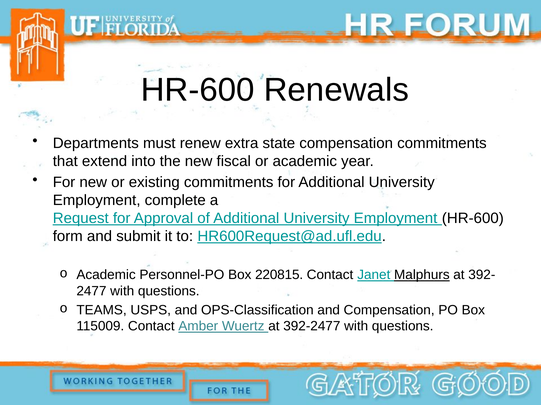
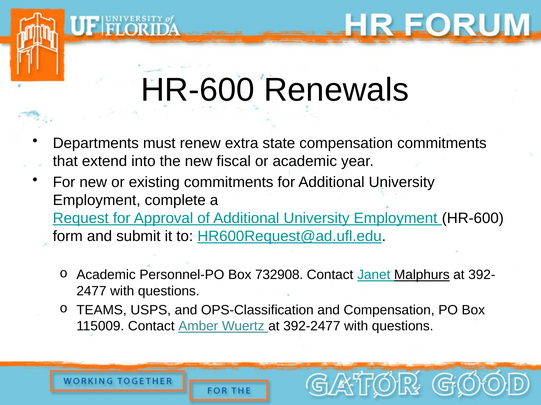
220815: 220815 -> 732908
